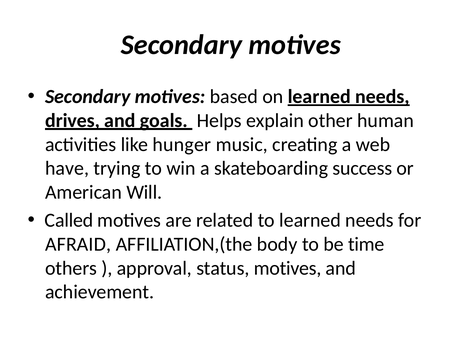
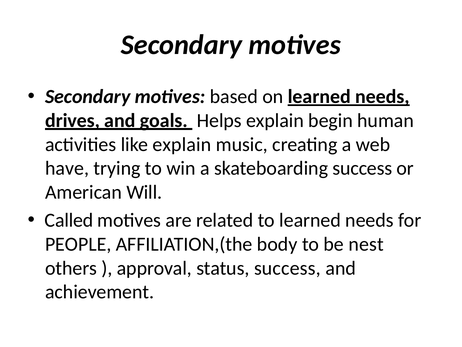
other: other -> begin
like hunger: hunger -> explain
AFRAID: AFRAID -> PEOPLE
time: time -> nest
status motives: motives -> success
